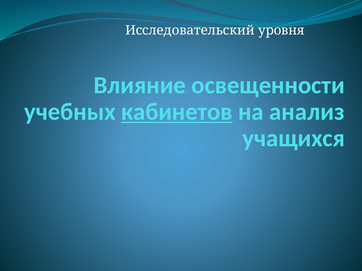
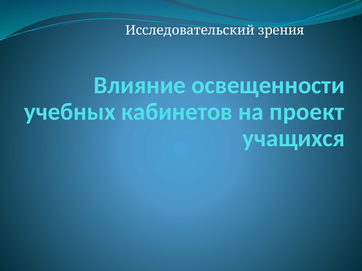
уровня: уровня -> зрения
кабинетов underline: present -> none
анализ: анализ -> проект
